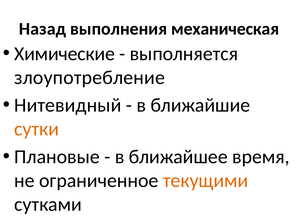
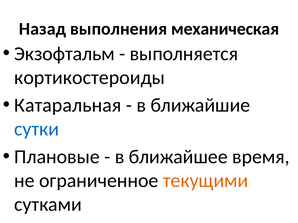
Химические: Химические -> Экзофтальм
злоупотребление: злоупотребление -> кортикостероиды
Нитевидный: Нитевидный -> Катаральная
сутки colour: orange -> blue
